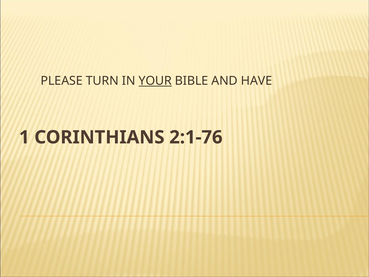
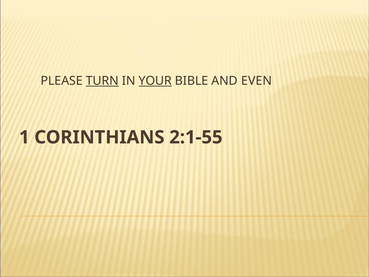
TURN underline: none -> present
HAVE: HAVE -> EVEN
2:1-76: 2:1-76 -> 2:1-55
